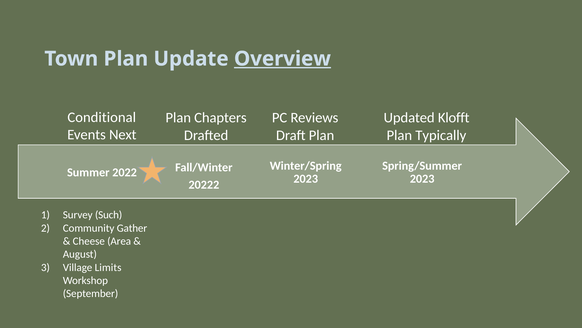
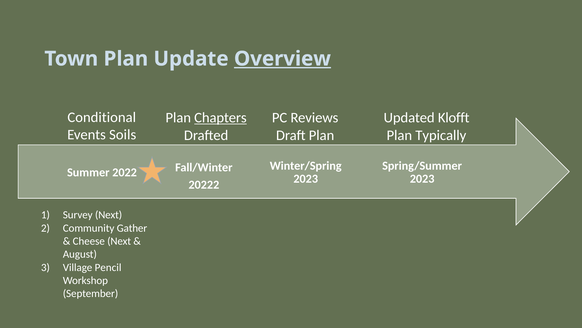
Chapters underline: none -> present
Next: Next -> Soils
Survey Such: Such -> Next
Cheese Area: Area -> Next
Limits: Limits -> Pencil
